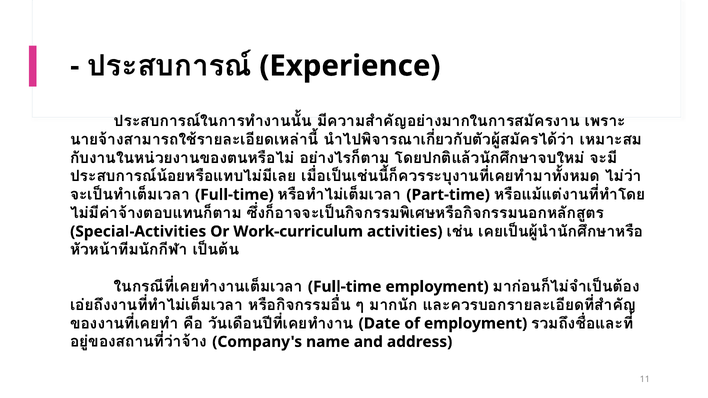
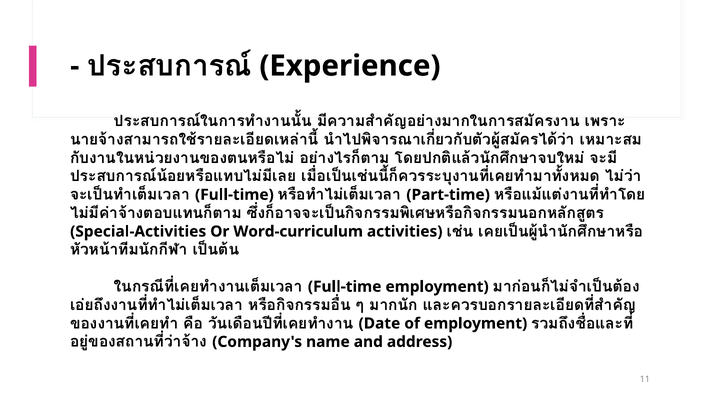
Work-curriculum: Work-curriculum -> Word-curriculum
